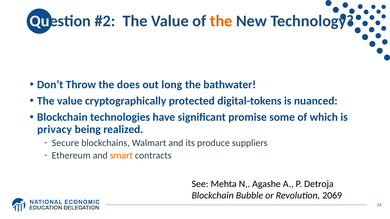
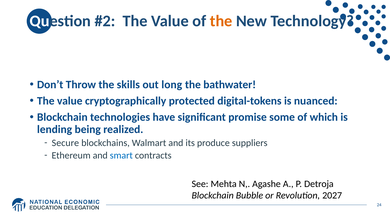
does: does -> skills
privacy: privacy -> lending
smart colour: orange -> blue
2069: 2069 -> 2027
